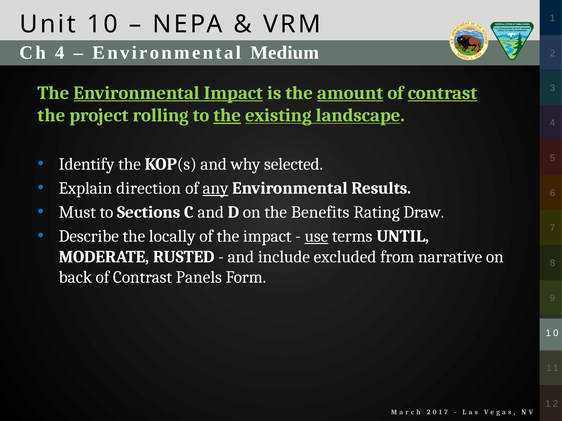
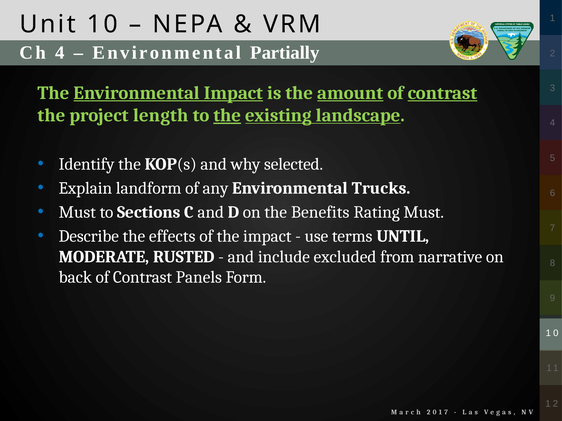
Medium: Medium -> Partially
rolling: rolling -> length
direction: direction -> landform
any underline: present -> none
Results: Results -> Trucks
Rating Draw: Draw -> Must
locally: locally -> effects
use underline: present -> none
